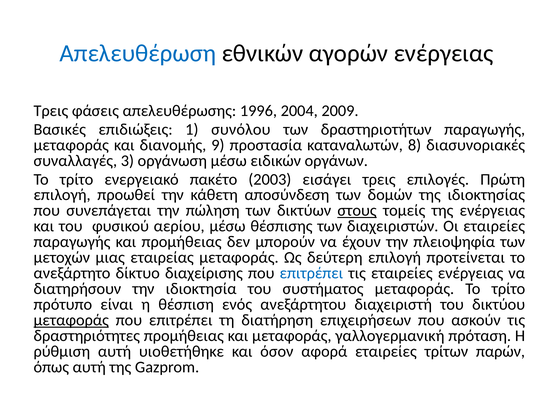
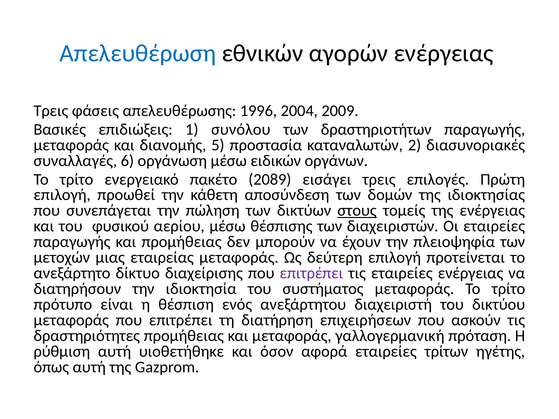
9: 9 -> 5
8: 8 -> 2
3: 3 -> 6
2003: 2003 -> 2089
επιτρέπει at (311, 273) colour: blue -> purple
μεταφοράς at (71, 320) underline: present -> none
παρών: παρών -> ηγέτης
